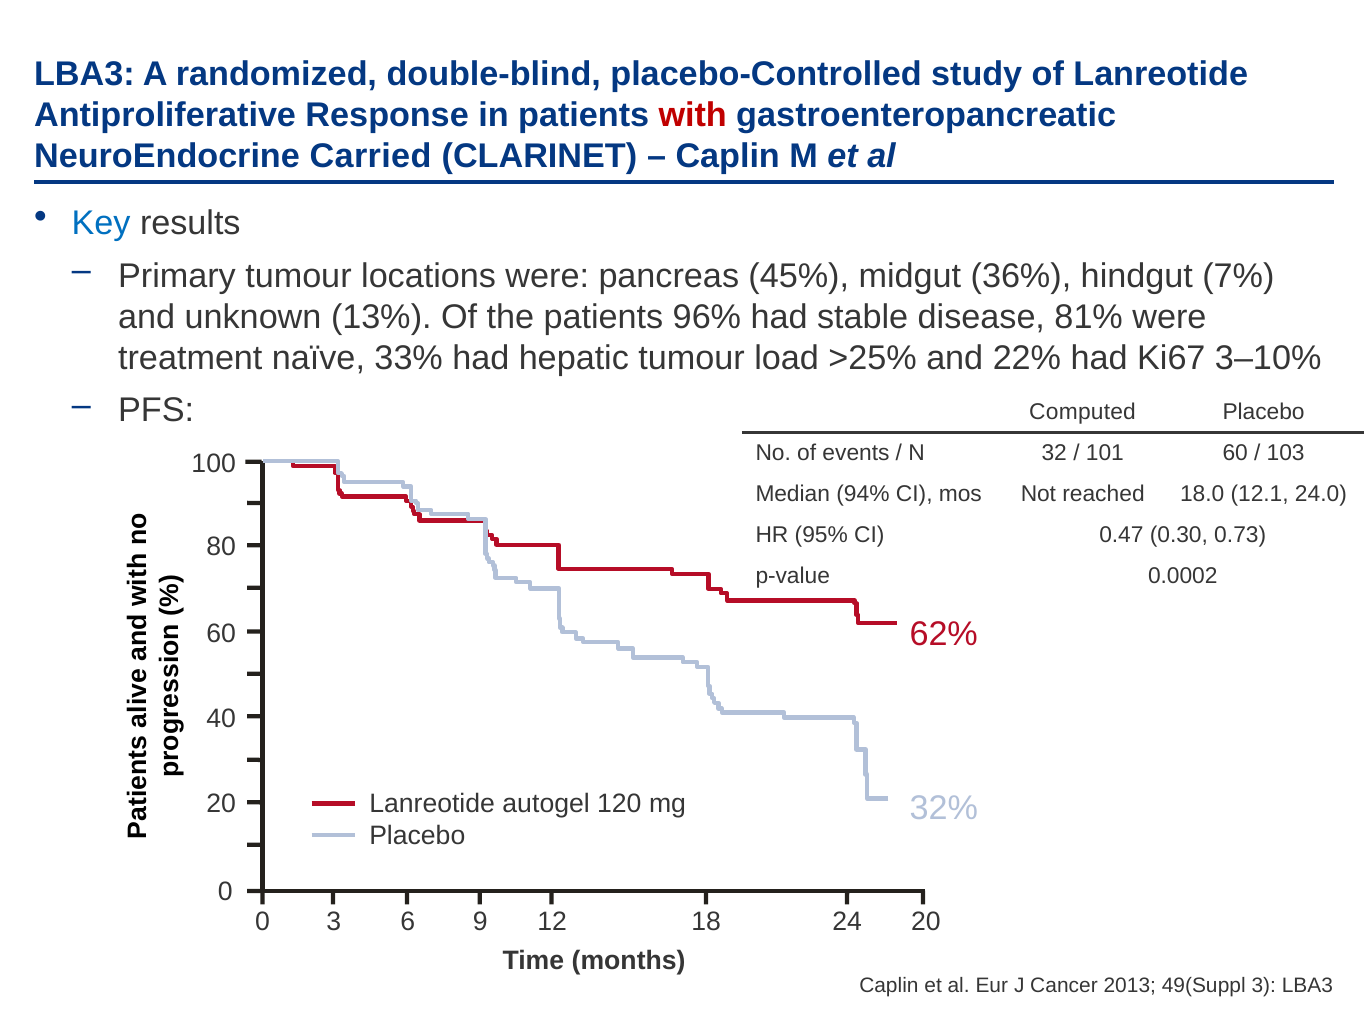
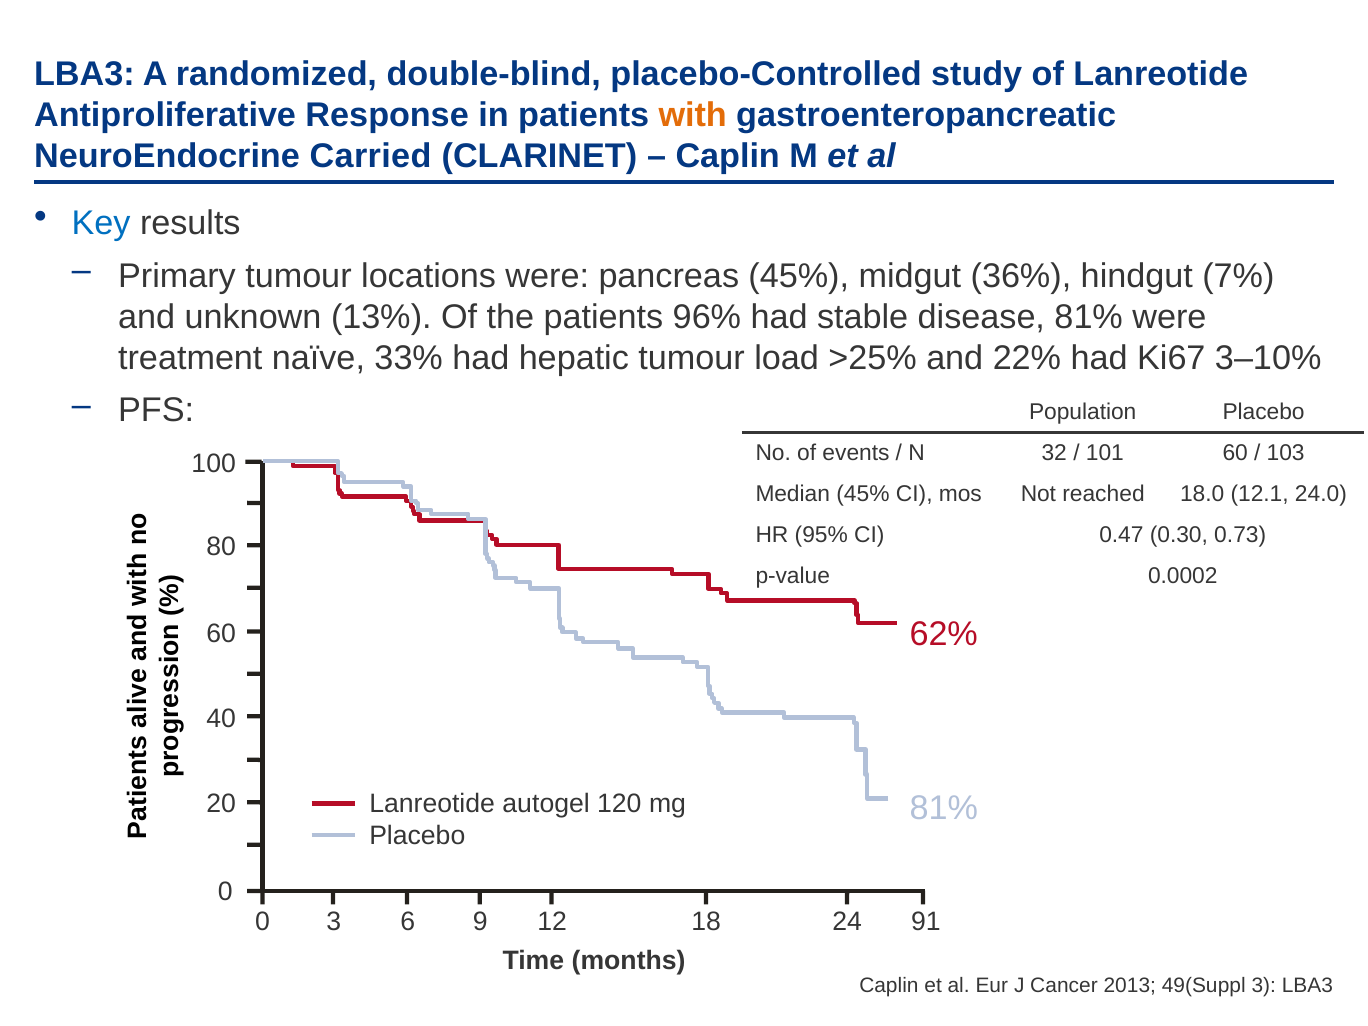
with colour: red -> orange
Computed: Computed -> Population
Median 94%: 94% -> 45%
32% at (944, 809): 32% -> 81%
24 20: 20 -> 91
